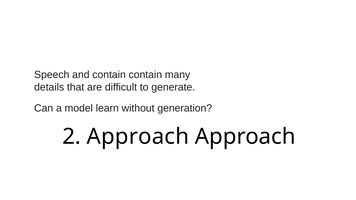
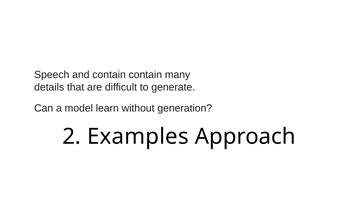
2 Approach: Approach -> Examples
